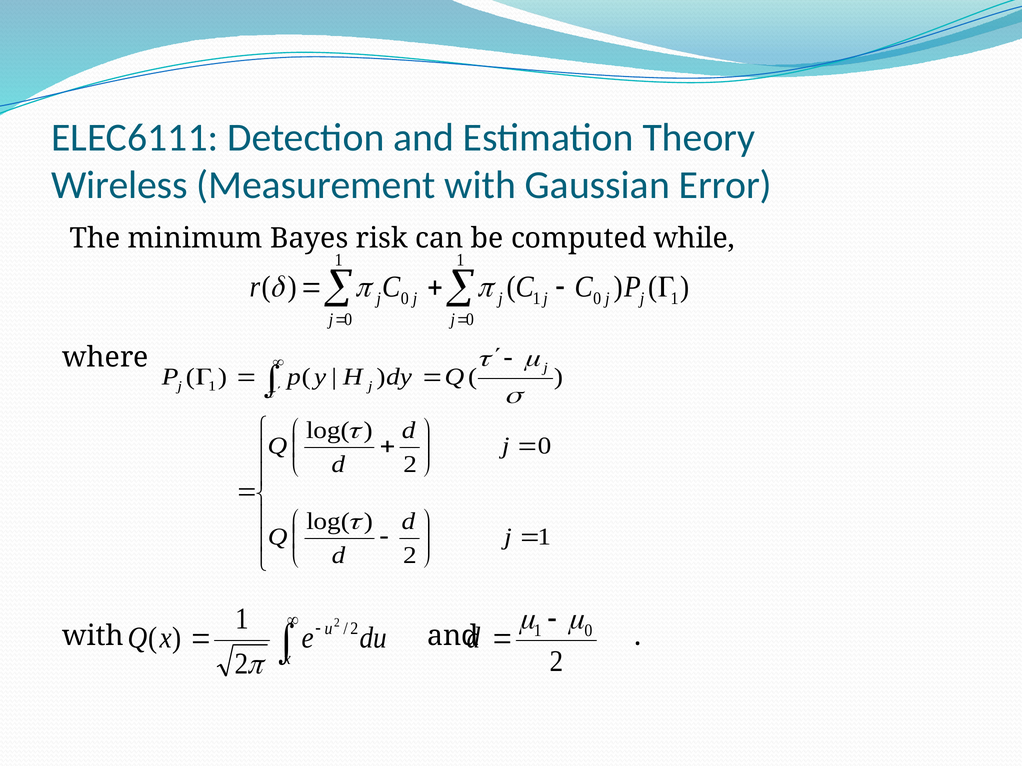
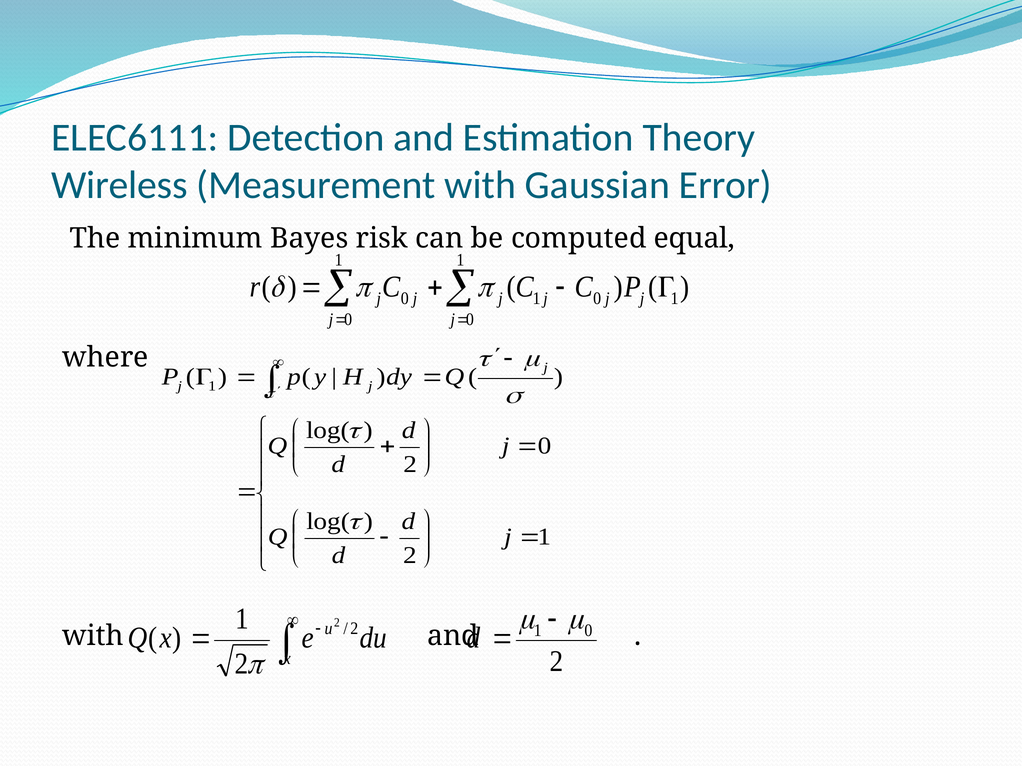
while: while -> equal
